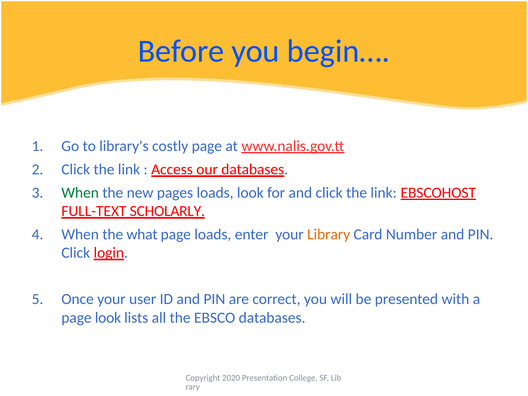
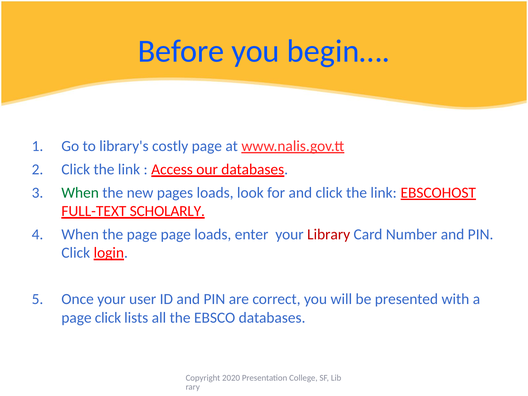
the what: what -> page
Library colour: orange -> red
page look: look -> click
